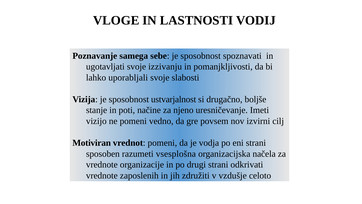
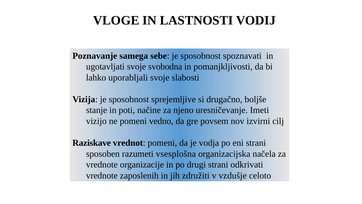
izzivanju: izzivanju -> svobodna
ustvarjalnost: ustvarjalnost -> sprejemljive
Motiviran: Motiviran -> Raziskave
